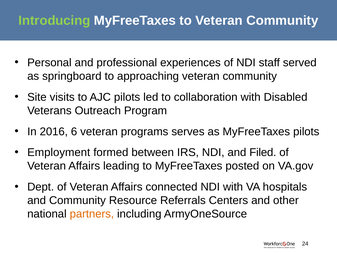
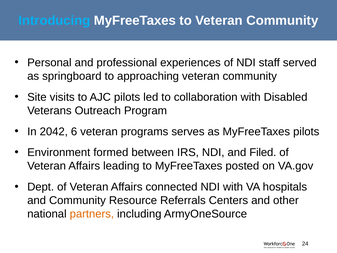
Introducing colour: light green -> light blue
2016: 2016 -> 2042
Employment: Employment -> Environment
